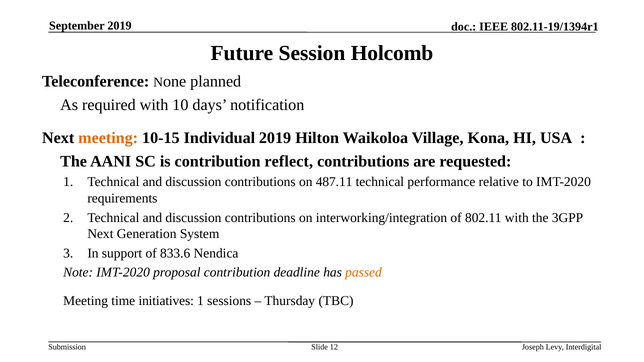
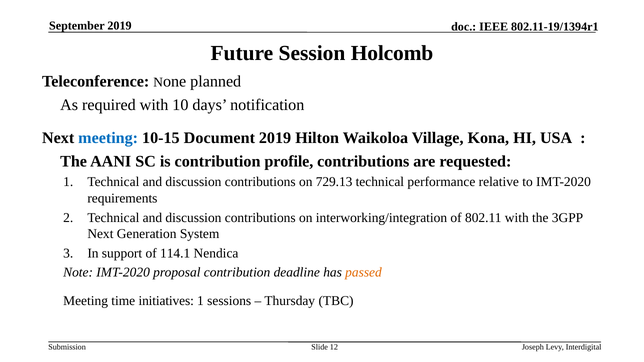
meeting at (108, 138) colour: orange -> blue
Individual: Individual -> Document
reflect: reflect -> profile
487.11: 487.11 -> 729.13
833.6: 833.6 -> 114.1
